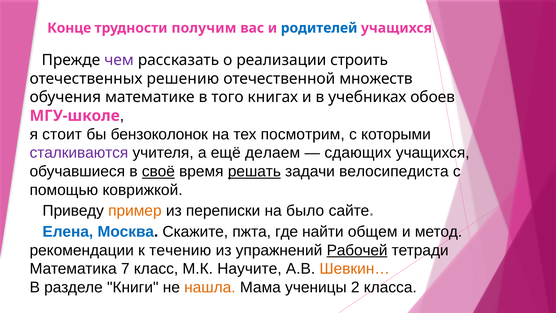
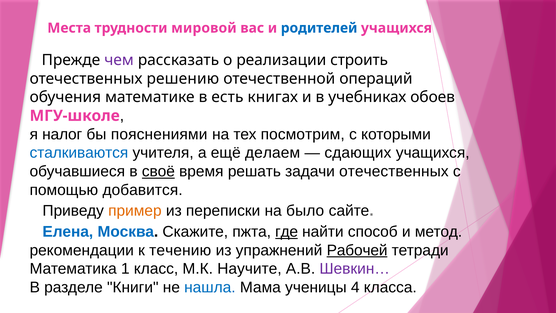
Конце: Конце -> Места
получим: получим -> мировой
множеств: множеств -> операций
того: того -> есть
стоит: стоит -> налог
бензоколонок: бензоколонок -> пояснениями
сталкиваются colour: purple -> blue
решать underline: present -> none
задачи велосипедиста: велосипедиста -> отечественных
коврижкой: коврижкой -> добавится
где underline: none -> present
общем: общем -> способ
7: 7 -> 1
Шевкин… colour: orange -> purple
нашла colour: orange -> blue
2: 2 -> 4
